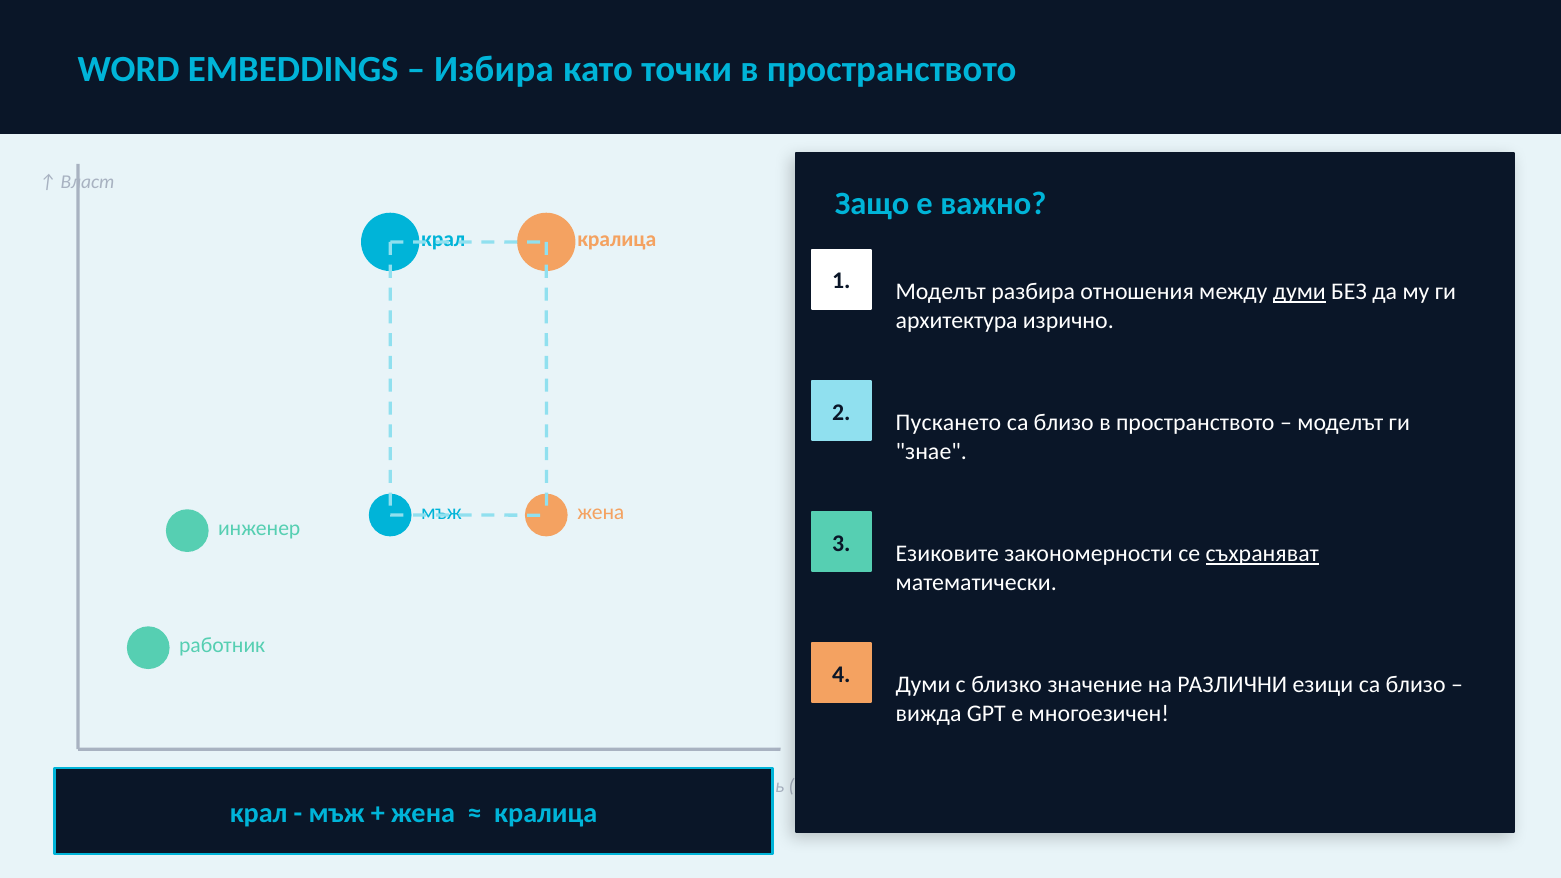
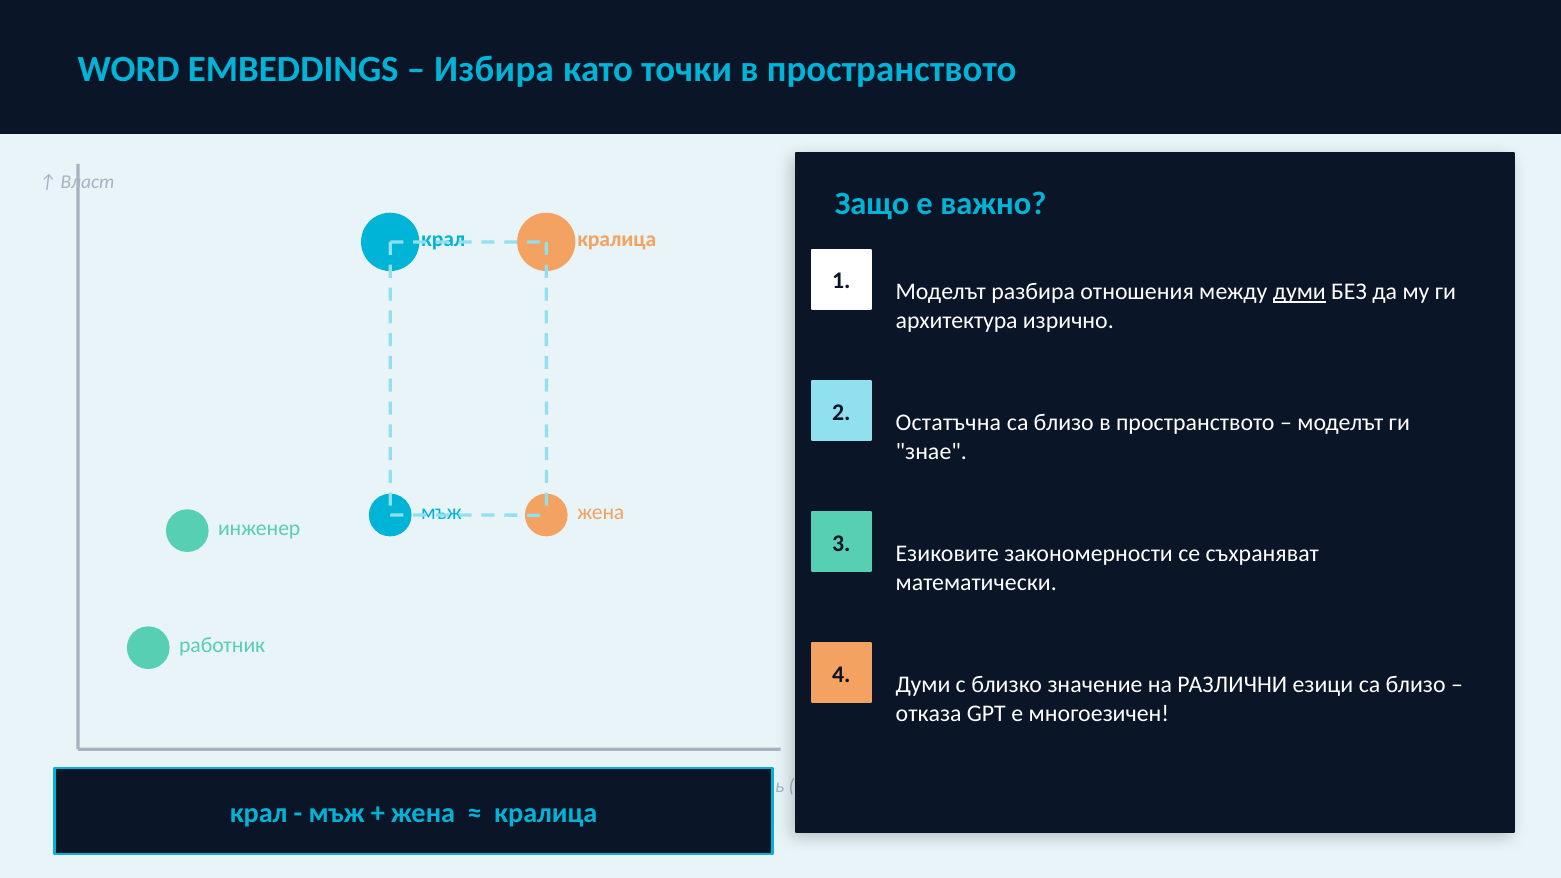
Пускането: Пускането -> Остатъчна
съхраняват underline: present -> none
вижда: вижда -> отказа
